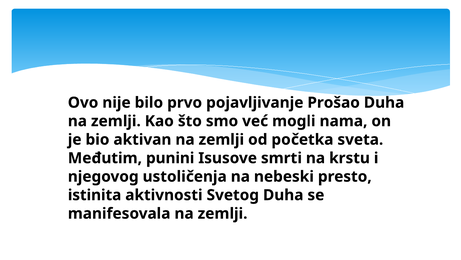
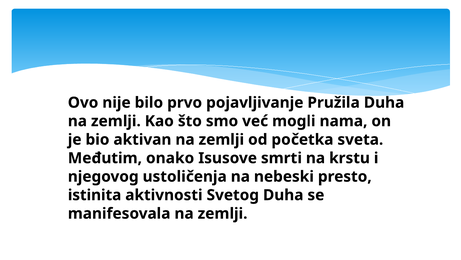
Prošao: Prošao -> Pružila
punini: punini -> onako
